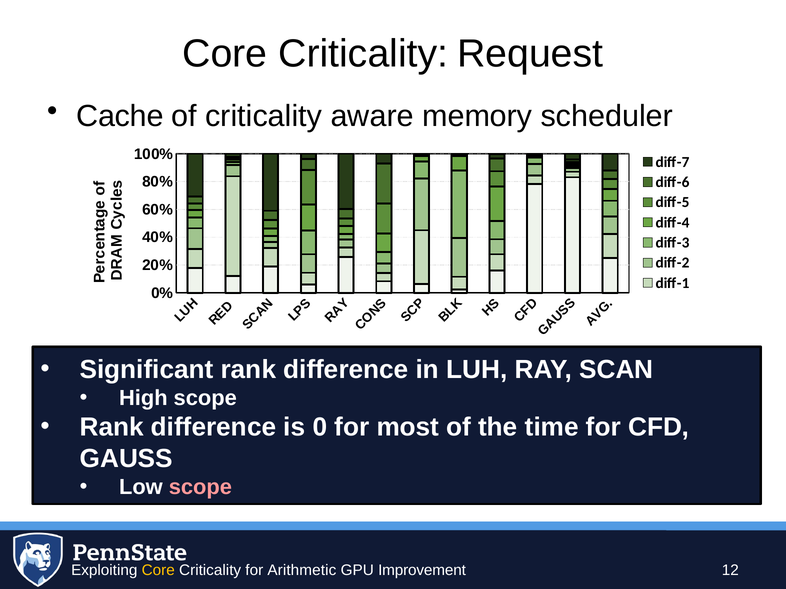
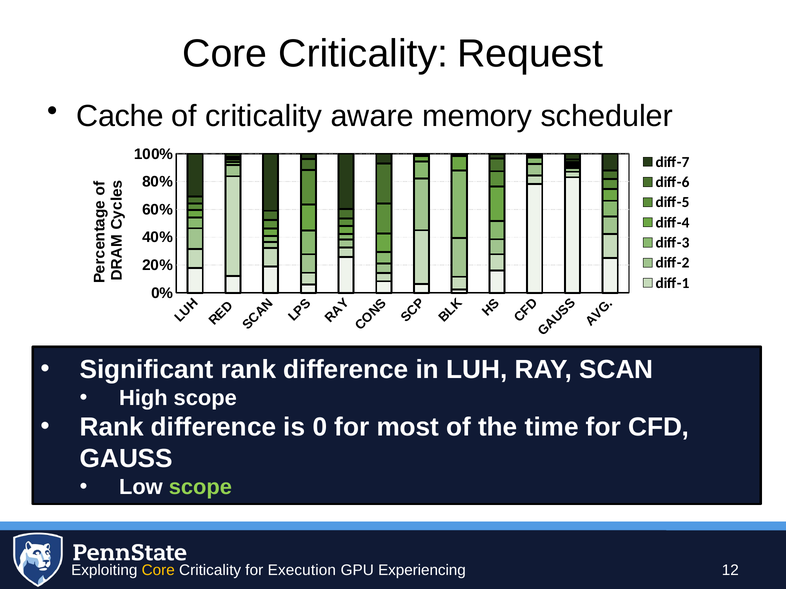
scope at (200, 488) colour: pink -> light green
Arithmetic: Arithmetic -> Execution
Improvement: Improvement -> Experiencing
